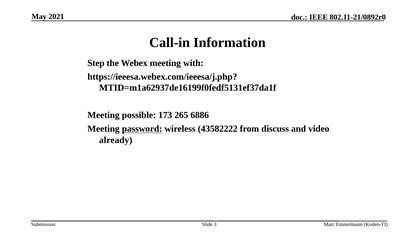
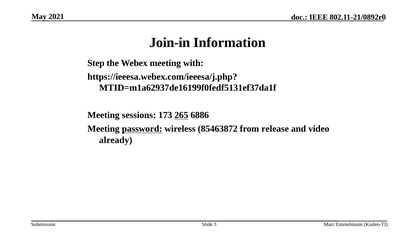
Call-in: Call-in -> Join-in
possible: possible -> sessions
265 underline: none -> present
43582222: 43582222 -> 85463872
discuss: discuss -> release
